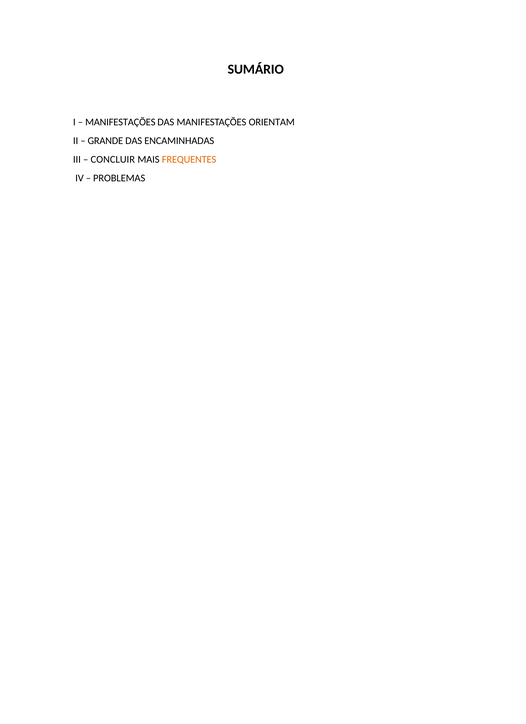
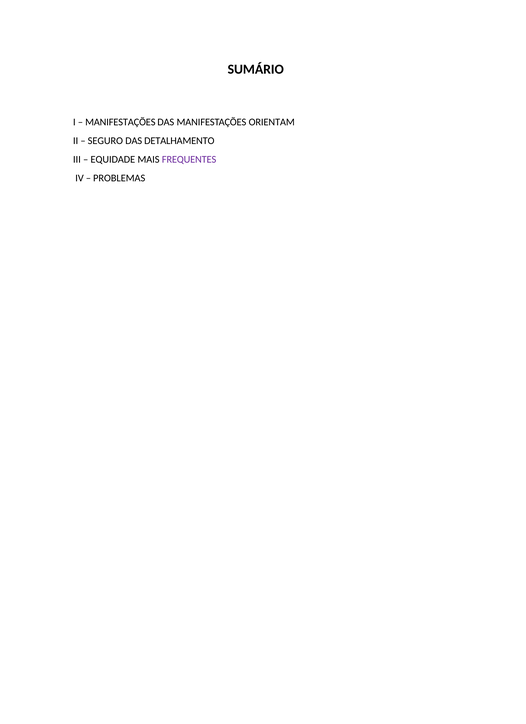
GRANDE: GRANDE -> SEGURO
ENCAMINHADAS: ENCAMINHADAS -> DETALHAMENTO
CONCLUIR: CONCLUIR -> EQUIDADE
FREQUENTES colour: orange -> purple
